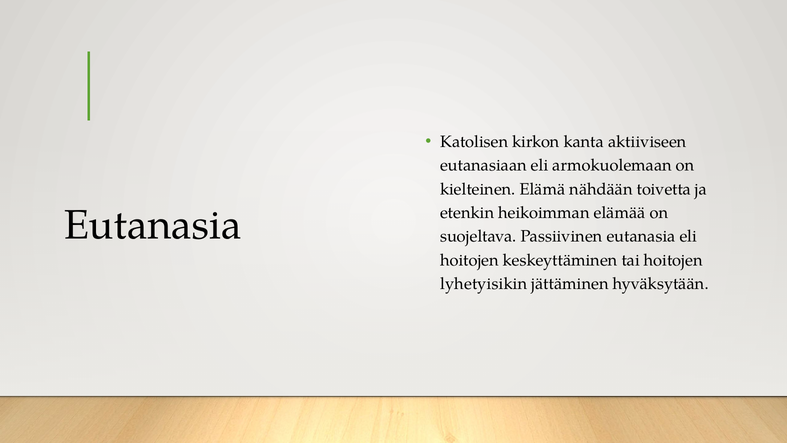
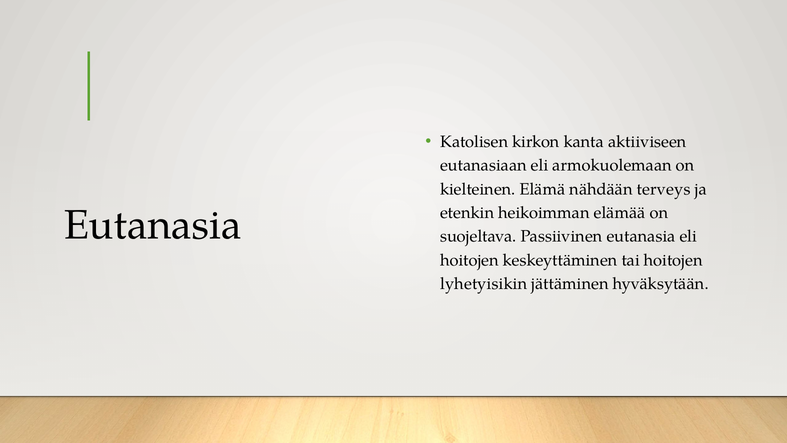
toivetta: toivetta -> terveys
